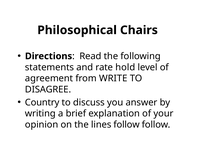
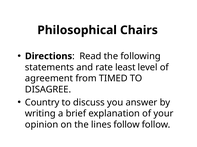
hold: hold -> least
WRITE: WRITE -> TIMED
